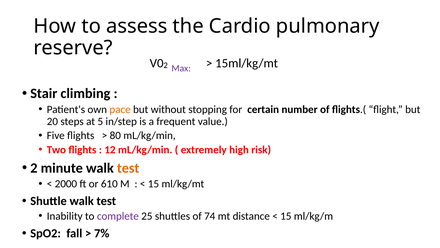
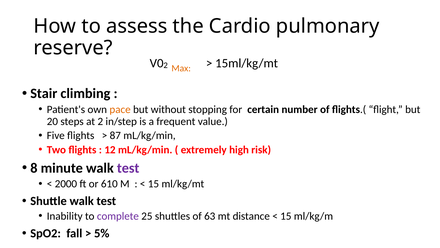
Max colour: purple -> orange
at 5: 5 -> 2
80: 80 -> 87
2 at (34, 168): 2 -> 8
test at (128, 168) colour: orange -> purple
74: 74 -> 63
7%: 7% -> 5%
